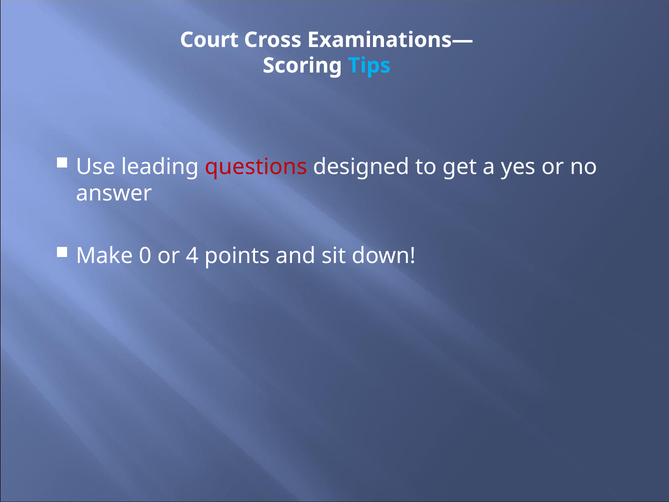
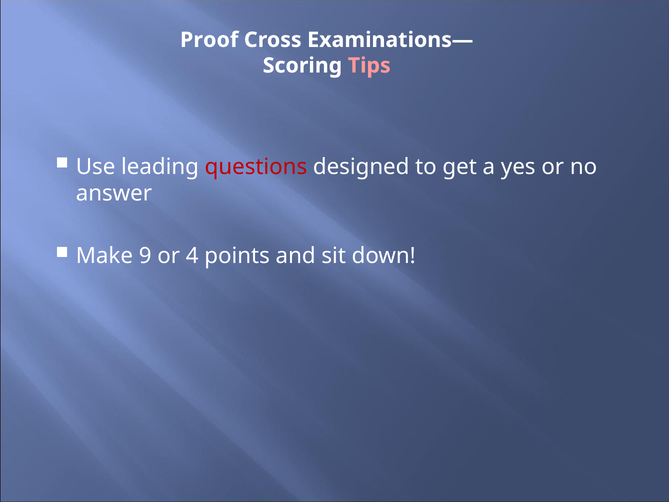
Court: Court -> Proof
Tips colour: light blue -> pink
0: 0 -> 9
